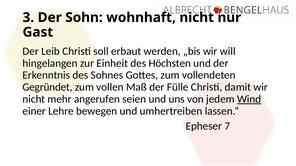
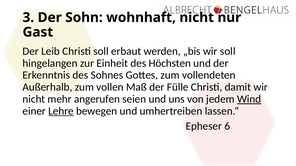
wir will: will -> soll
Gegründet: Gegründet -> Außerhalb
Lehre underline: none -> present
7: 7 -> 6
